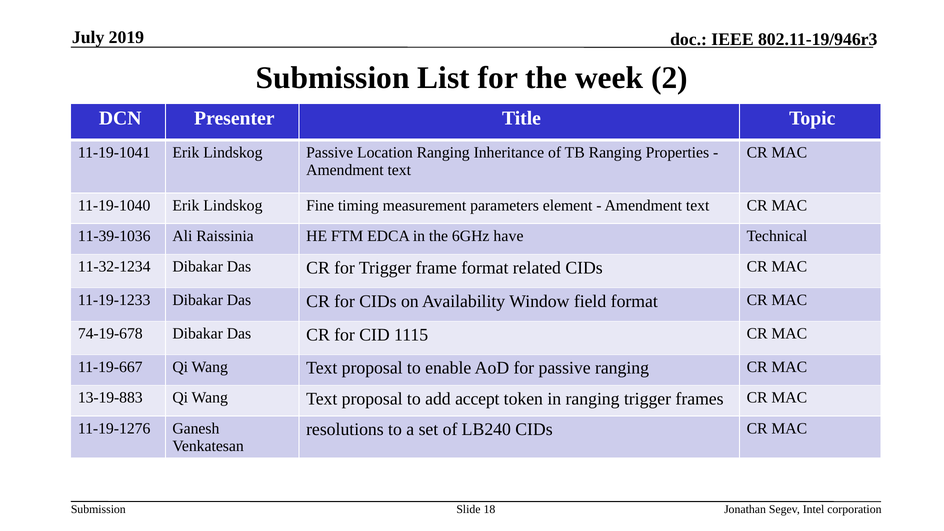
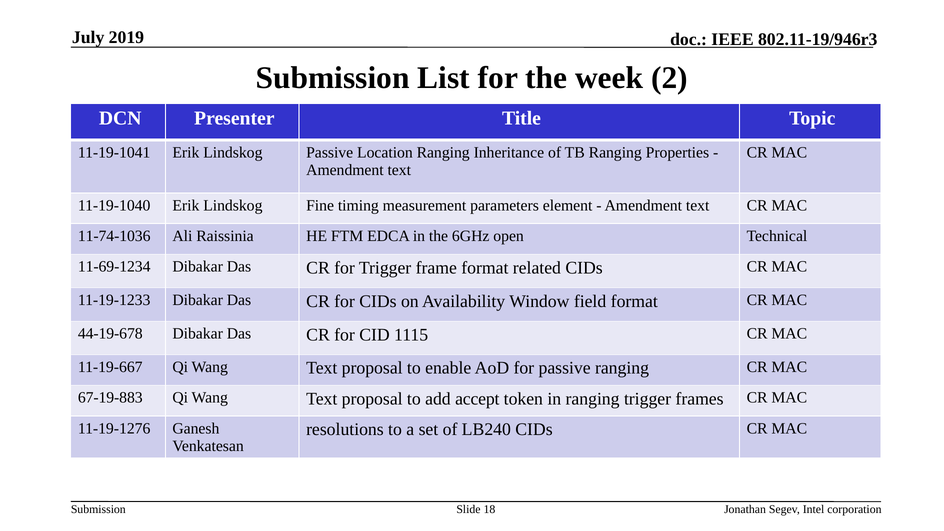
11-39-1036: 11-39-1036 -> 11-74-1036
have: have -> open
11-32-1234: 11-32-1234 -> 11-69-1234
74-19-678: 74-19-678 -> 44-19-678
13-19-883: 13-19-883 -> 67-19-883
